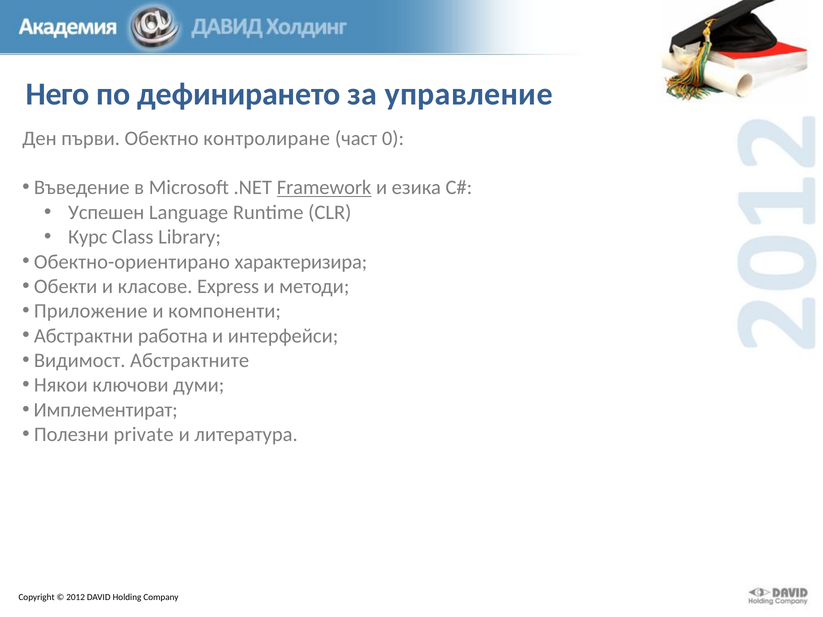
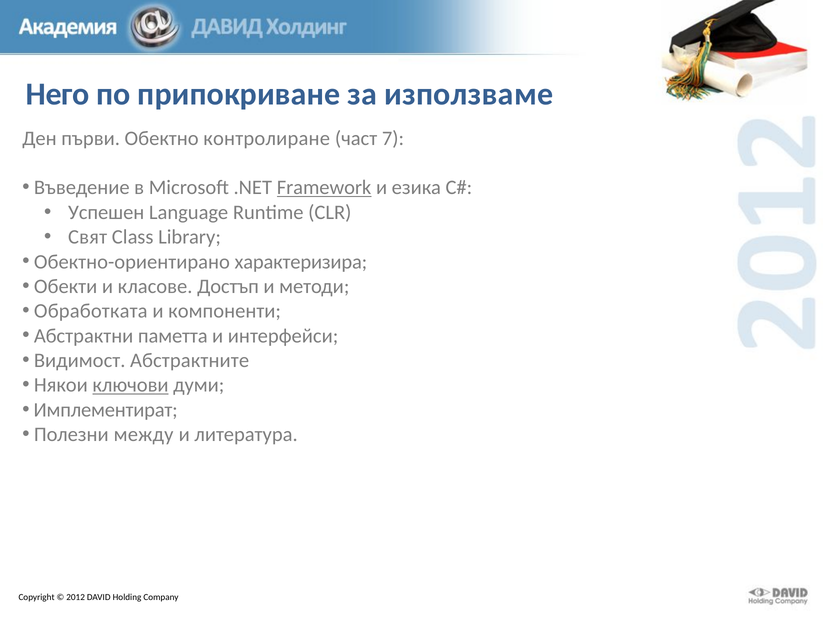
дефинирането: дефинирането -> припокриване
управление: управление -> използваме
0: 0 -> 7
Курс: Курс -> Свят
Express: Express -> Достъп
Приложение: Приложение -> Обработката
работна: работна -> паметта
ключови underline: none -> present
private: private -> между
